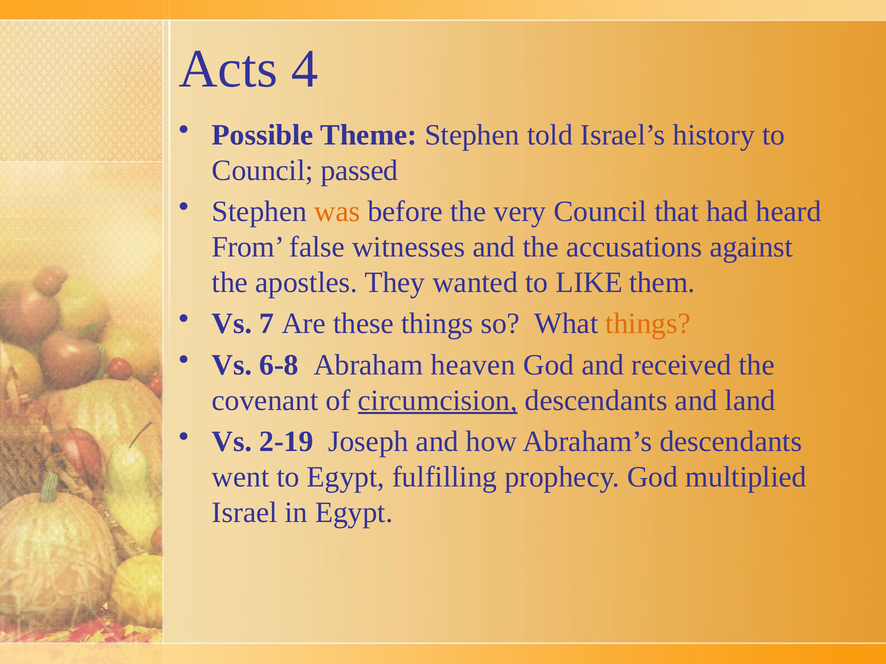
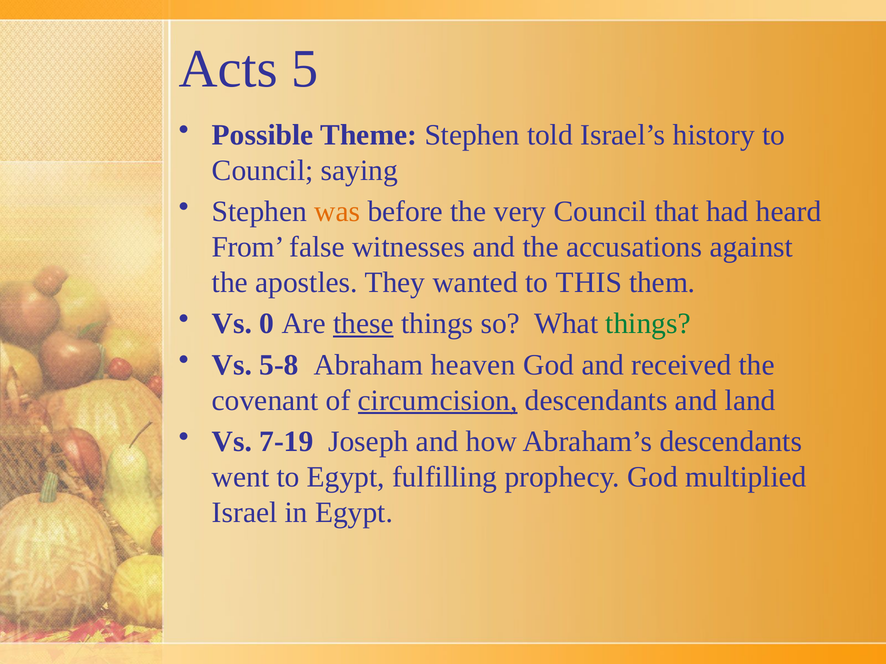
4: 4 -> 5
passed: passed -> saying
LIKE: LIKE -> THIS
7: 7 -> 0
these underline: none -> present
things at (648, 324) colour: orange -> green
6-8: 6-8 -> 5-8
2-19: 2-19 -> 7-19
